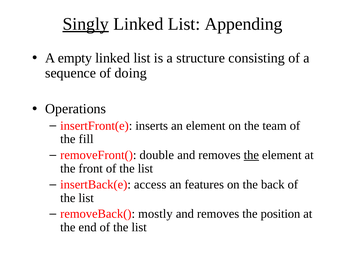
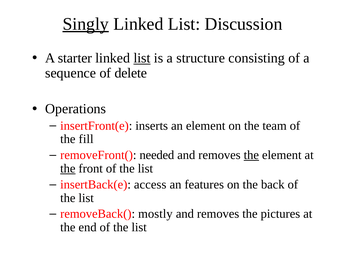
Appending: Appending -> Discussion
empty: empty -> starter
list at (142, 58) underline: none -> present
doing: doing -> delete
double: double -> needed
the at (68, 168) underline: none -> present
position: position -> pictures
